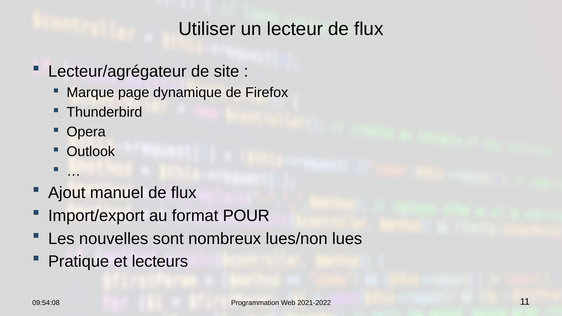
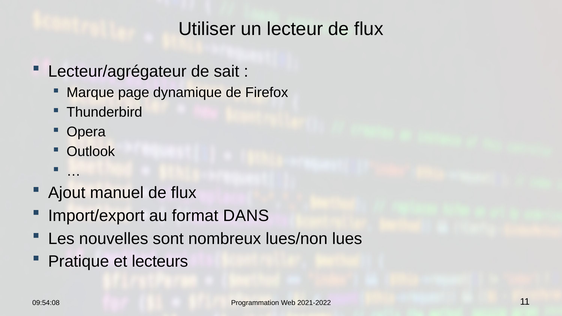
site: site -> sait
POUR: POUR -> DANS
